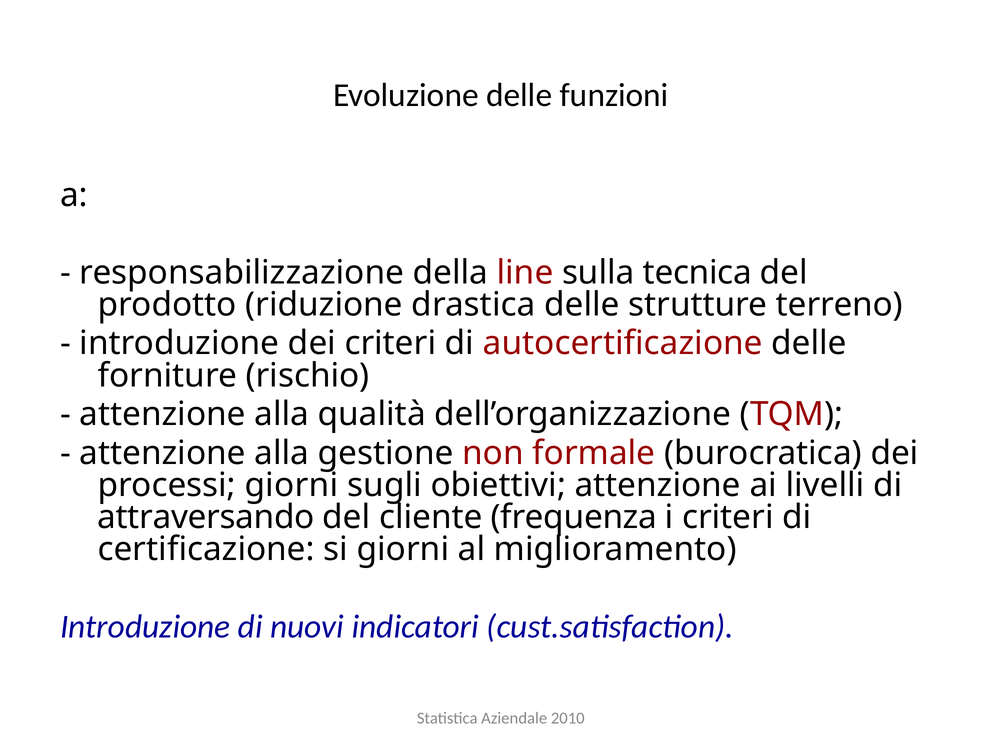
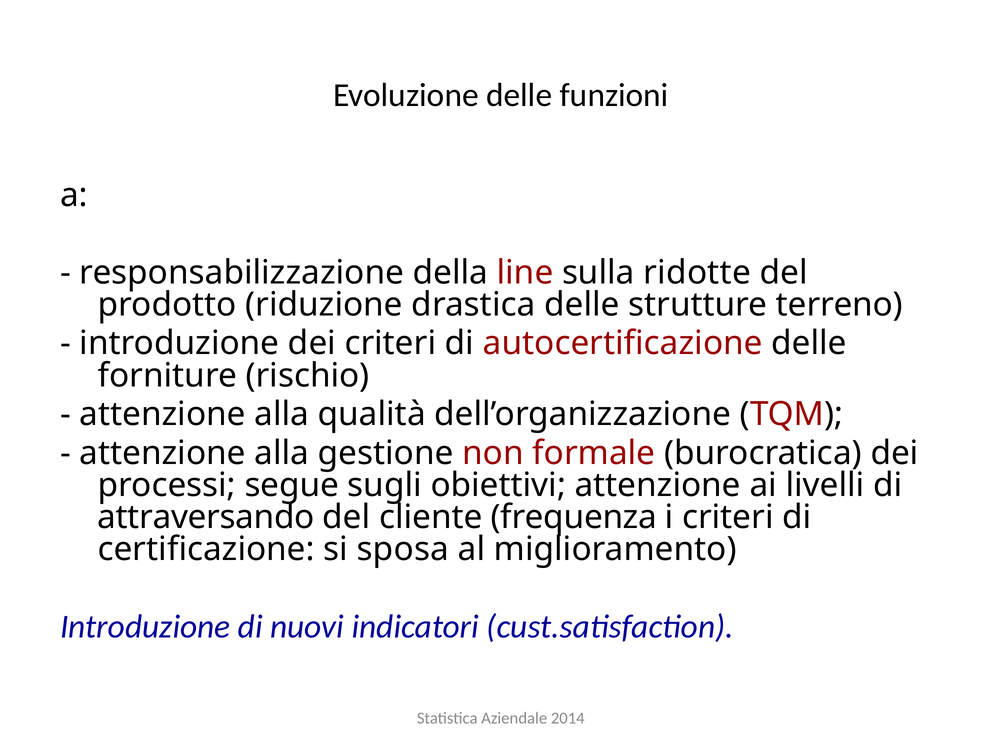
tecnica: tecnica -> ridotte
processi giorni: giorni -> segue
si giorni: giorni -> sposa
2010: 2010 -> 2014
